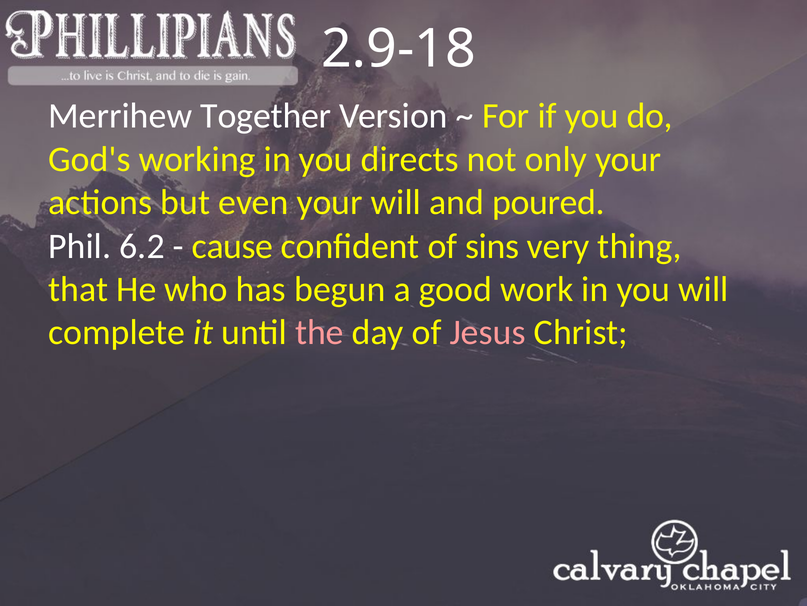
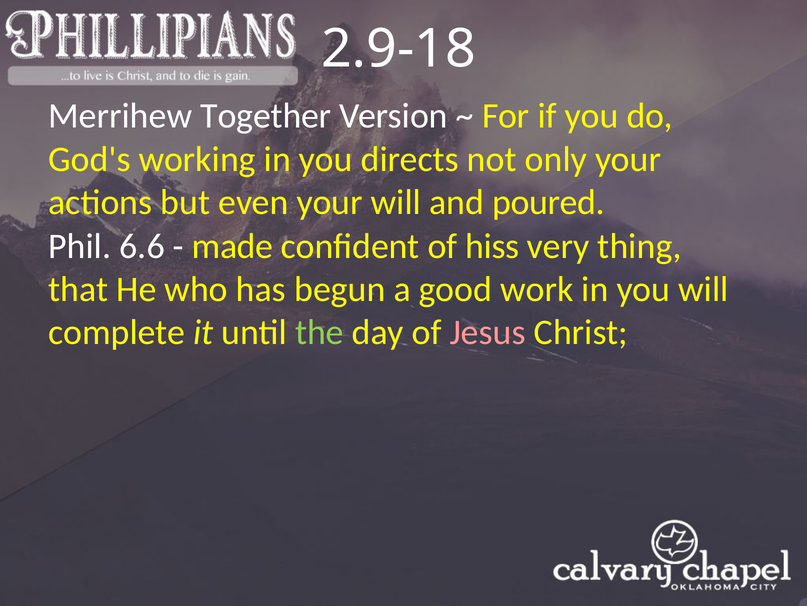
6.2: 6.2 -> 6.6
cause: cause -> made
sins: sins -> hiss
the colour: pink -> light green
